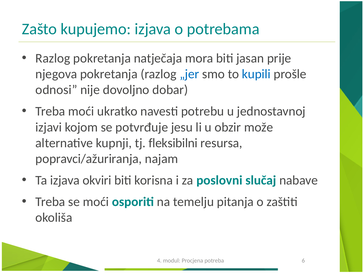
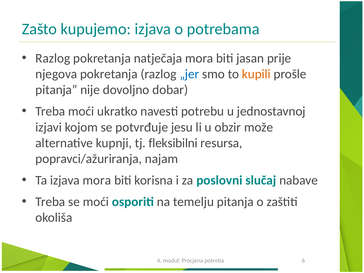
kupili colour: blue -> orange
odnosi at (56, 90): odnosi -> pitanja
izjava okviri: okviri -> mora
